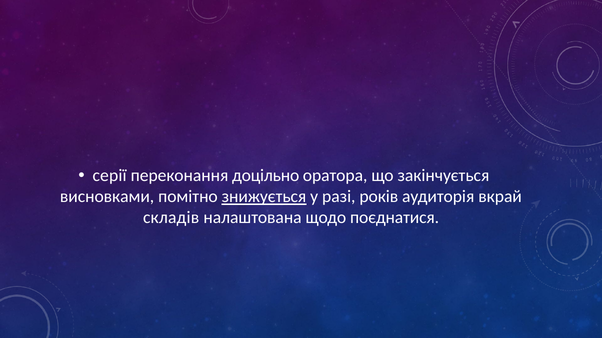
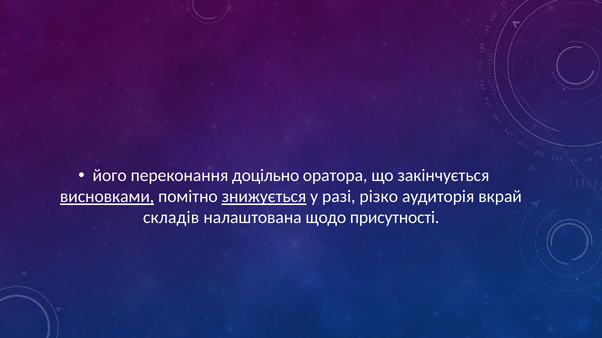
серії: серії -> його
висновками underline: none -> present
років: років -> різко
поєднатися: поєднатися -> присутності
